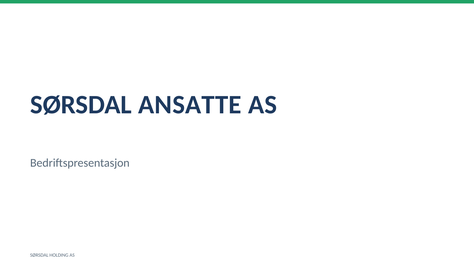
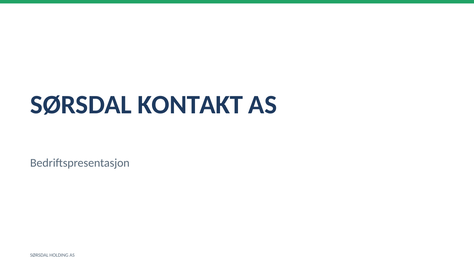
ANSATTE: ANSATTE -> KONTAKT
